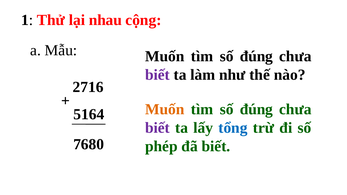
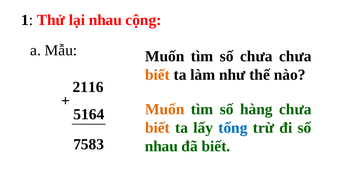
đúng at (256, 56): đúng -> chưa
biết at (157, 75) colour: purple -> orange
2716: 2716 -> 2116
đúng at (256, 110): đúng -> hàng
biết at (157, 128) colour: purple -> orange
7680: 7680 -> 7583
phép at (161, 147): phép -> nhau
